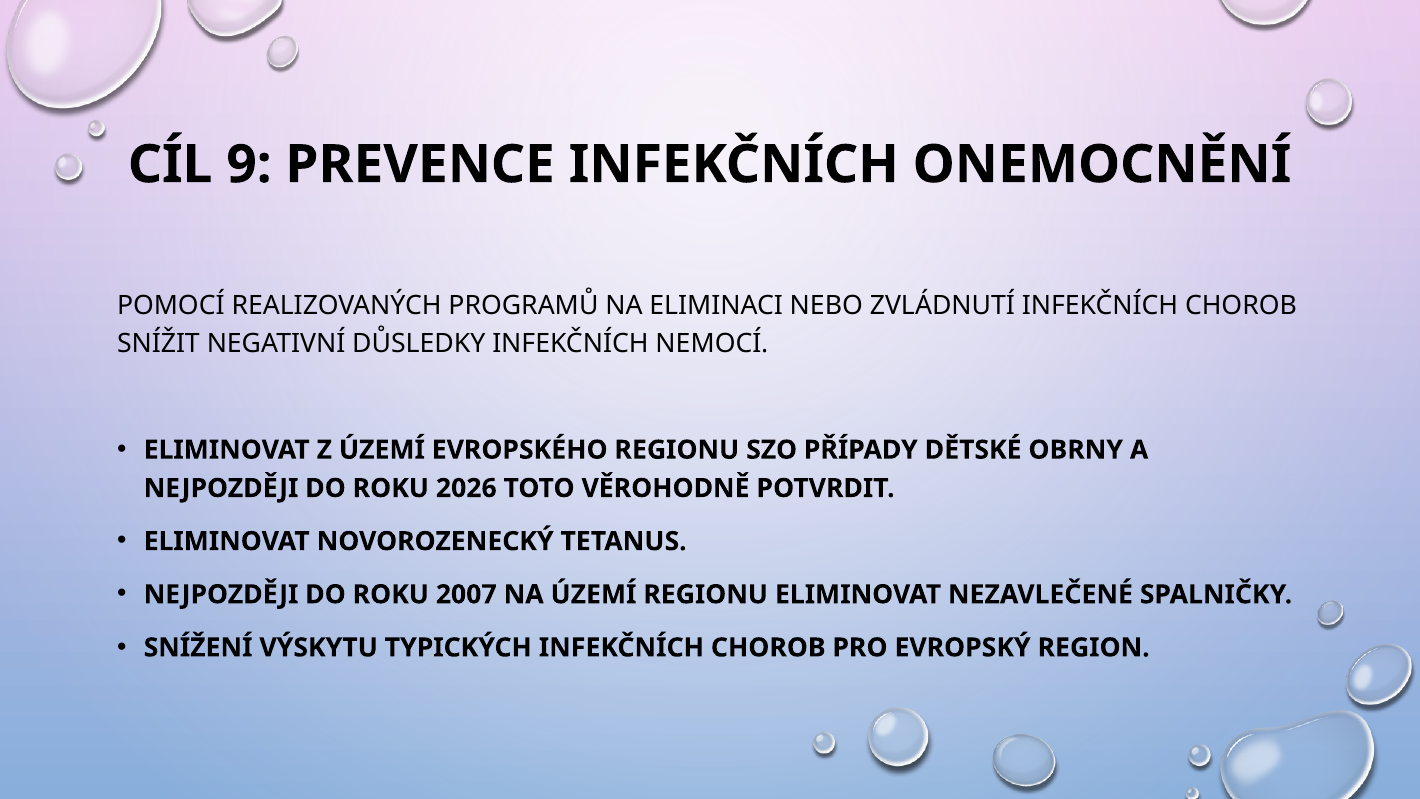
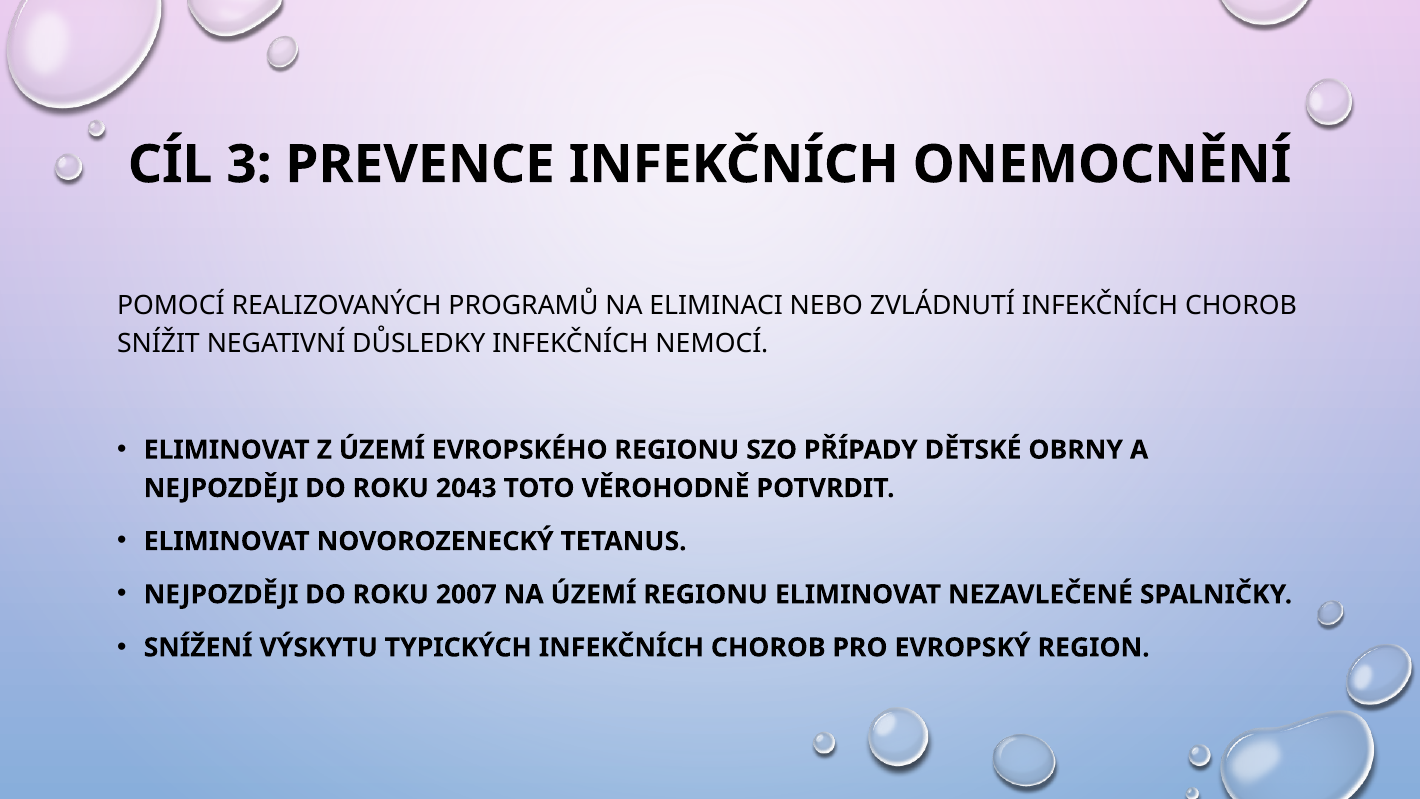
9: 9 -> 3
2026: 2026 -> 2043
